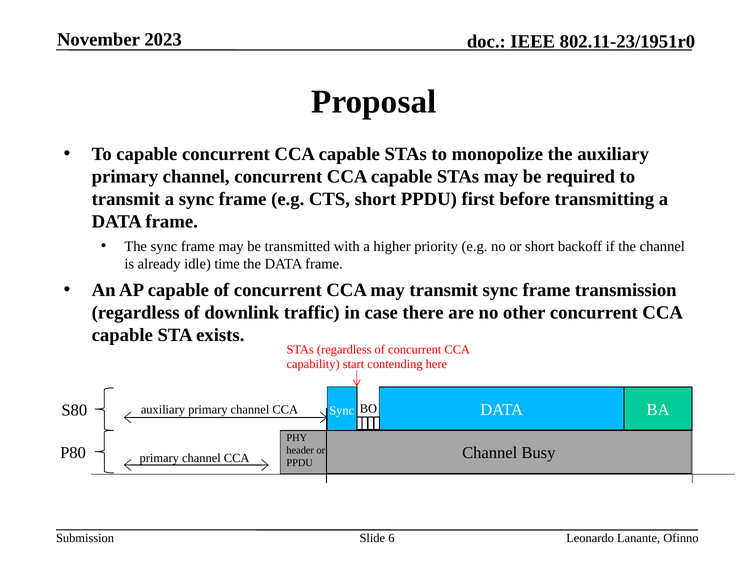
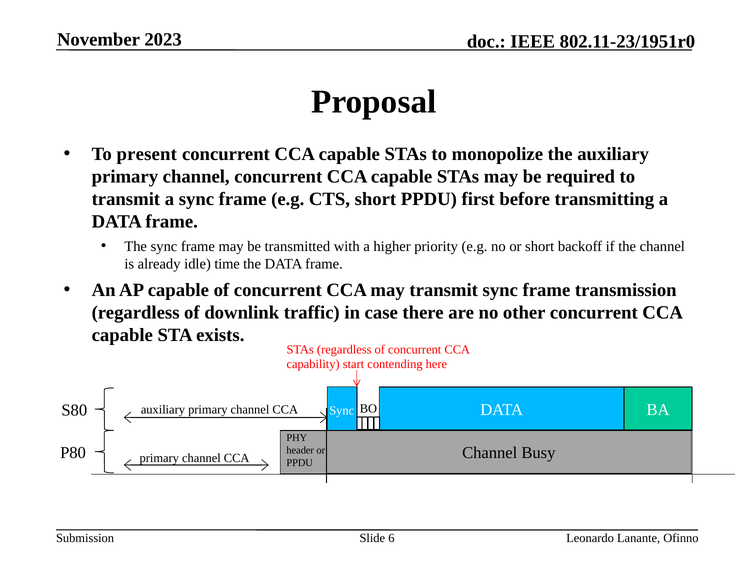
To capable: capable -> present
